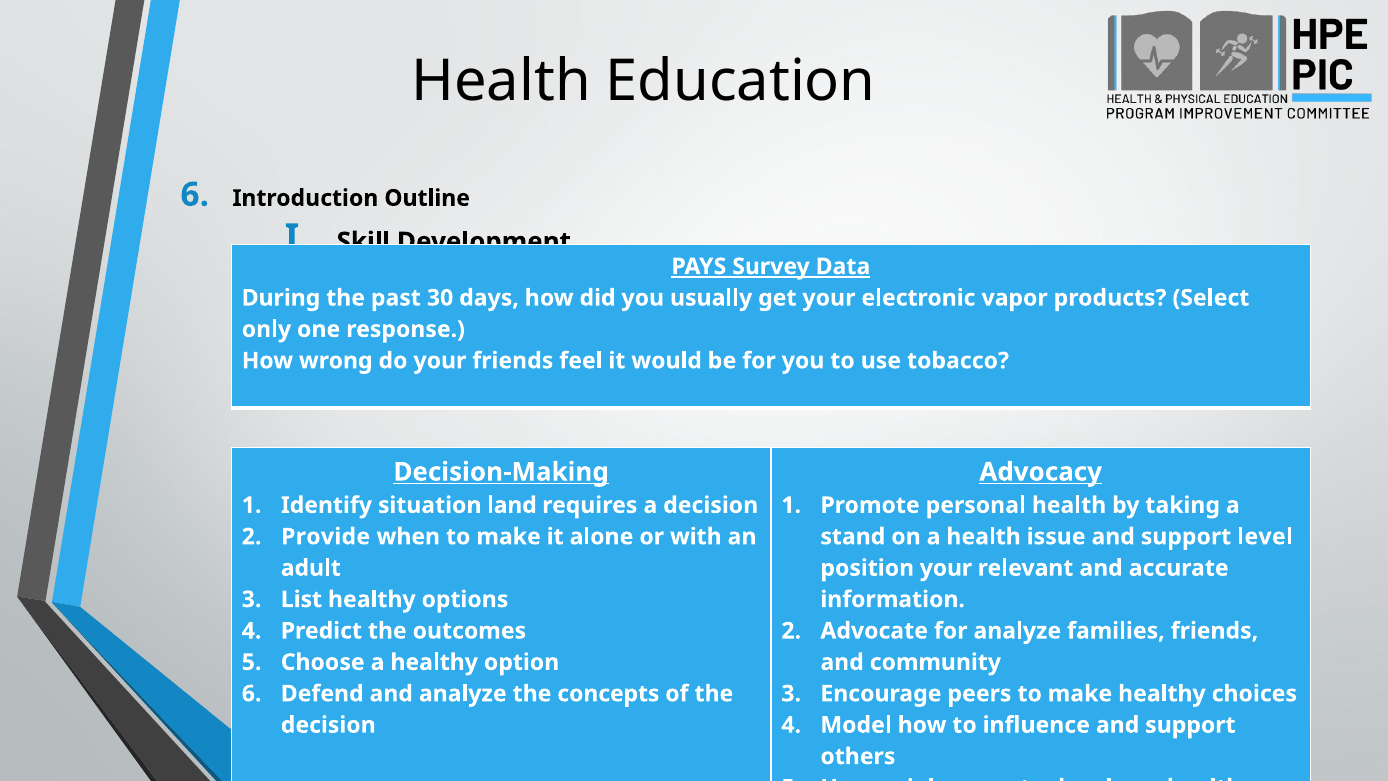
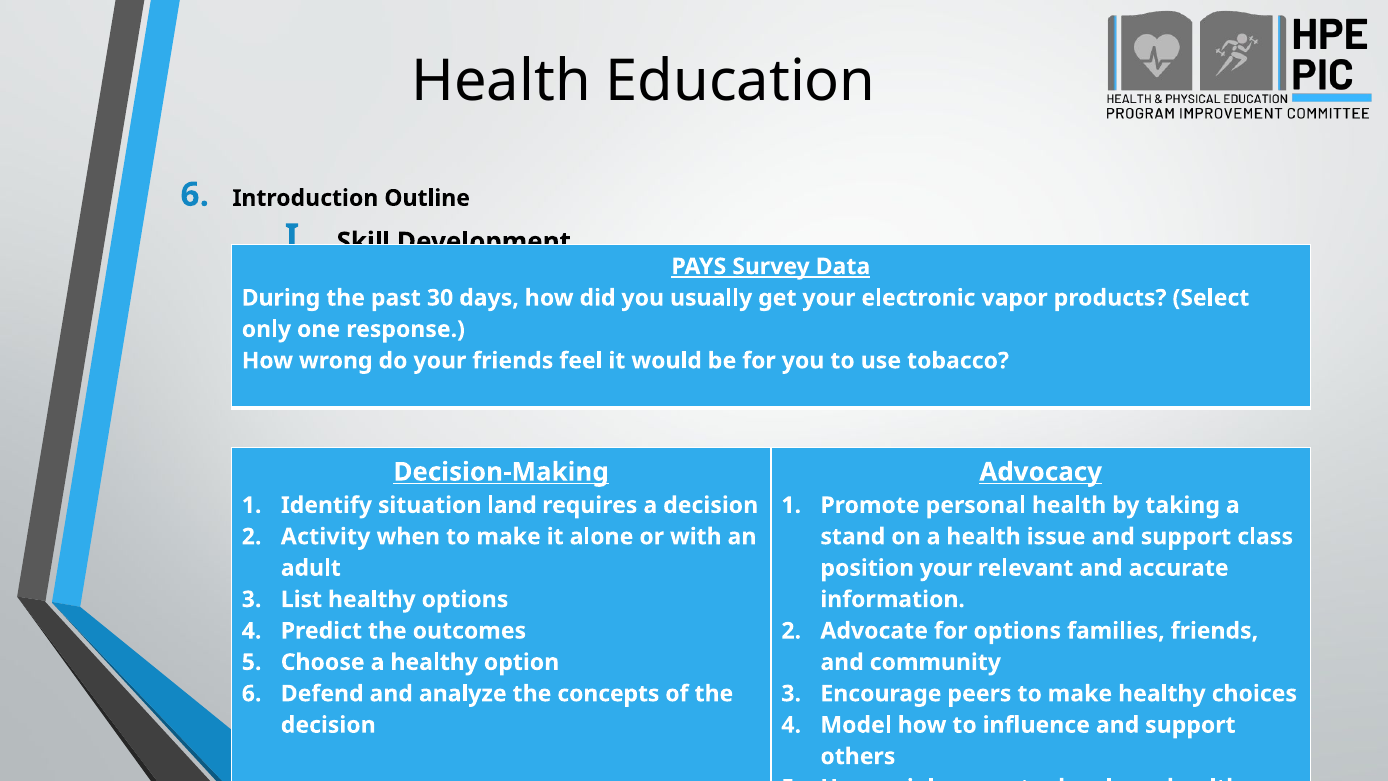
Provide: Provide -> Activity
level: level -> class
for analyze: analyze -> options
